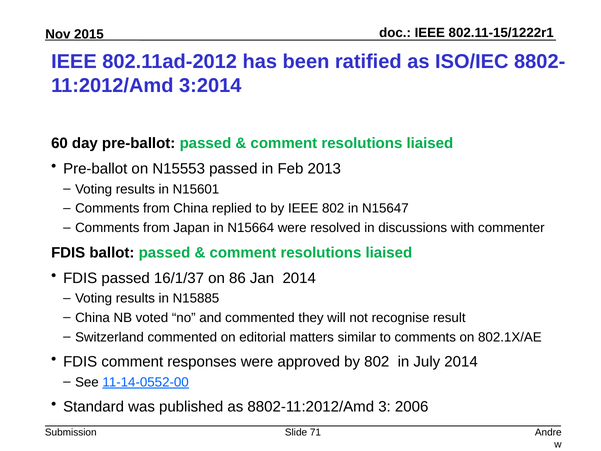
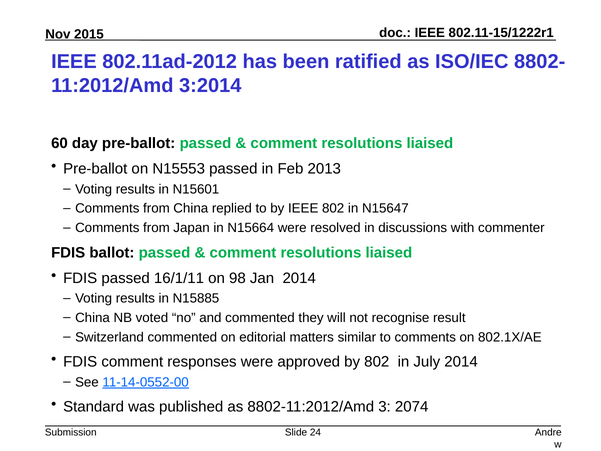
16/1/37: 16/1/37 -> 16/1/11
86: 86 -> 98
2006: 2006 -> 2074
71: 71 -> 24
